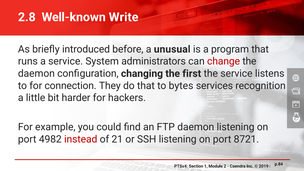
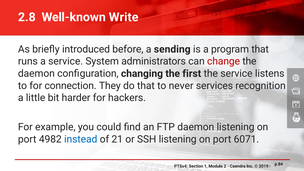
unusual: unusual -> sending
bytes: bytes -> never
instead colour: red -> blue
8721: 8721 -> 6071
